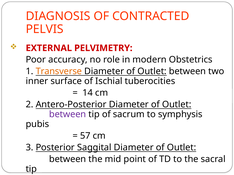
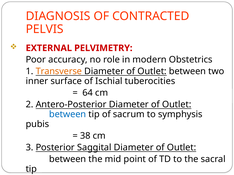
14: 14 -> 64
between at (68, 115) colour: purple -> blue
57: 57 -> 38
